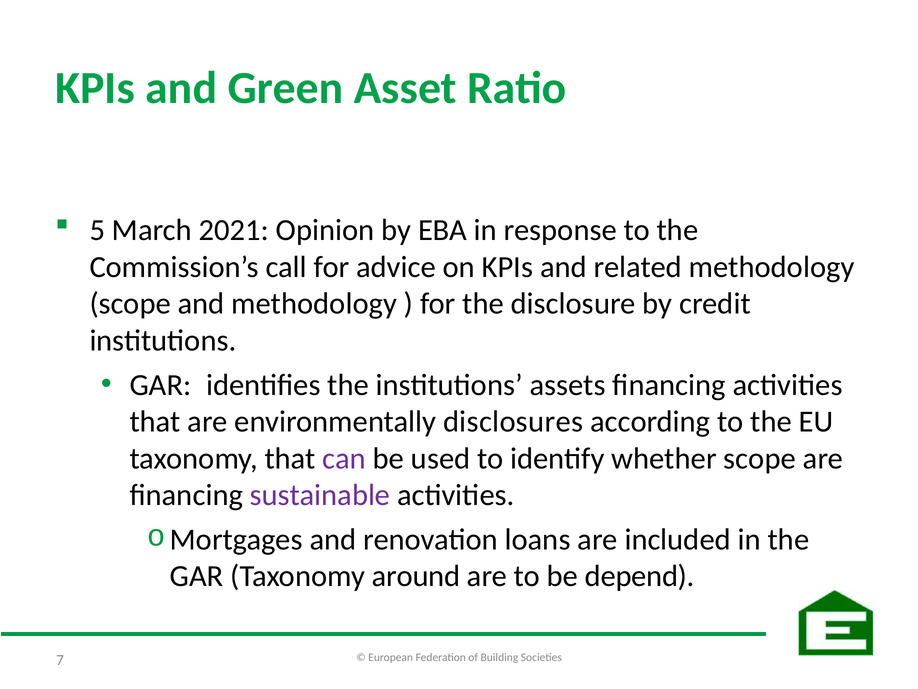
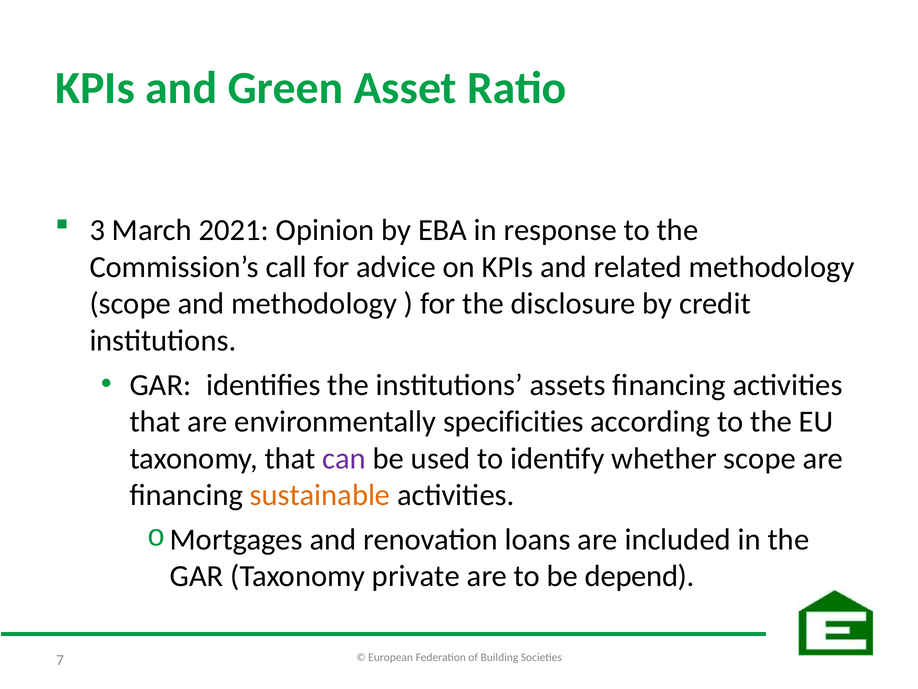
5: 5 -> 3
disclosures: disclosures -> specificities
sustainable colour: purple -> orange
around: around -> private
